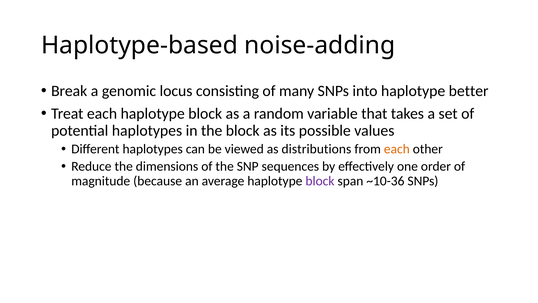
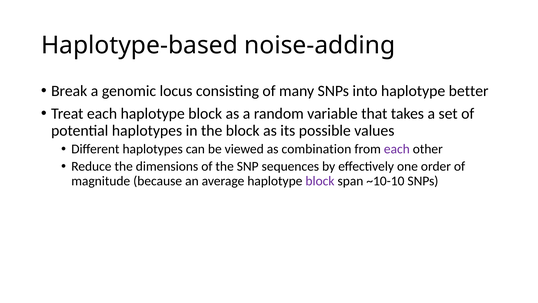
distributions: distributions -> combination
each at (397, 149) colour: orange -> purple
~10-36: ~10-36 -> ~10-10
